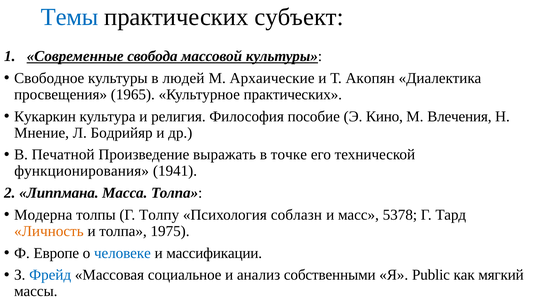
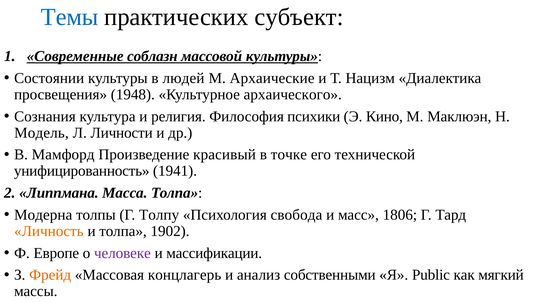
свобода: свобода -> соблазн
Свободное: Свободное -> Состоянии
Акопян: Акопян -> Нацизм
1965: 1965 -> 1948
Культурное практических: практических -> архаического
Кукаркин: Кукаркин -> Сознания
пособие: пособие -> психики
Влечения: Влечения -> Маклюэн
Мнение: Мнение -> Модель
Бодрийяр: Бодрийяр -> Личности
Печатной: Печатной -> Мамфорд
выражать: выражать -> красивый
функционирования: функционирования -> унифицированность
соблазн: соблазн -> свобода
5378: 5378 -> 1806
1975: 1975 -> 1902
человеке colour: blue -> purple
Фрейд colour: blue -> orange
социальное: социальное -> концлагерь
